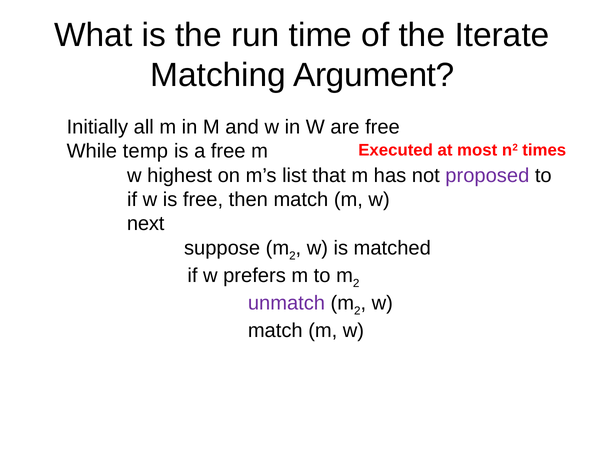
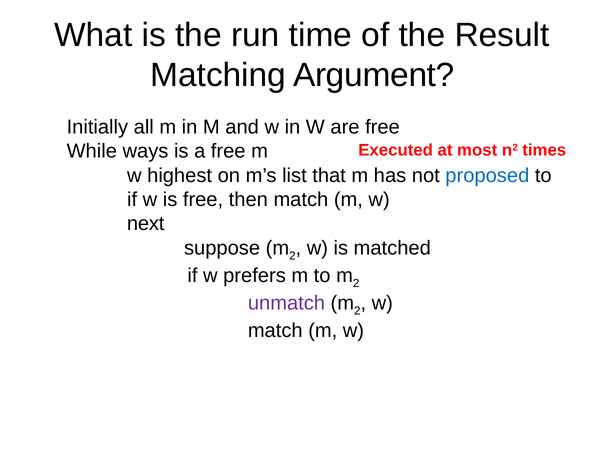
Iterate: Iterate -> Result
temp: temp -> ways
proposed colour: purple -> blue
